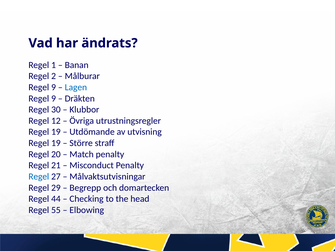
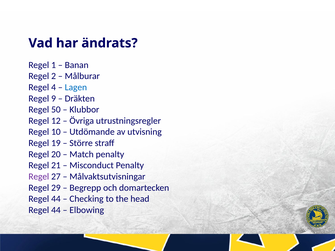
9 at (54, 87): 9 -> 4
30: 30 -> 50
19 at (56, 132): 19 -> 10
Regel at (39, 177) colour: blue -> purple
55 at (56, 210): 55 -> 44
